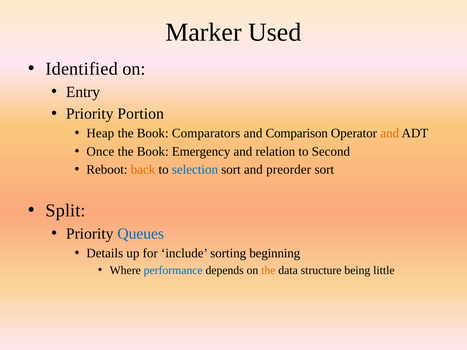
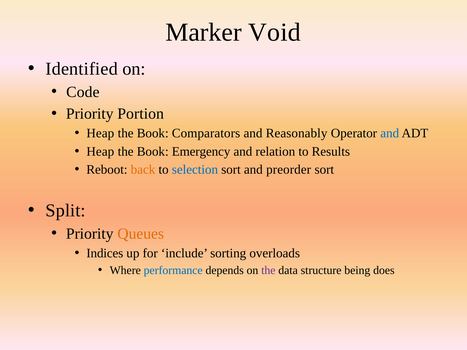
Used: Used -> Void
Entry: Entry -> Code
Comparison: Comparison -> Reasonably
and at (390, 133) colour: orange -> blue
Once at (100, 152): Once -> Heap
Second: Second -> Results
Queues colour: blue -> orange
Details: Details -> Indices
beginning: beginning -> overloads
the at (268, 270) colour: orange -> purple
little: little -> does
